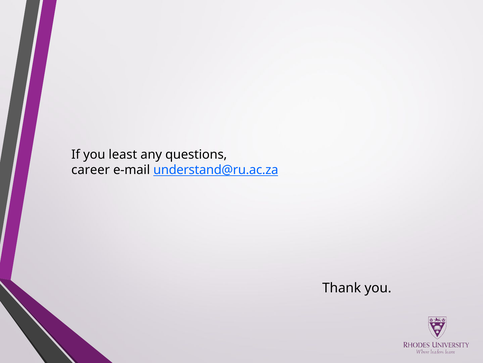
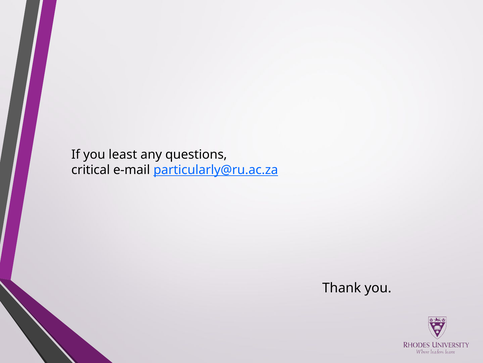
career: career -> critical
understand@ru.ac.za: understand@ru.ac.za -> particularly@ru.ac.za
